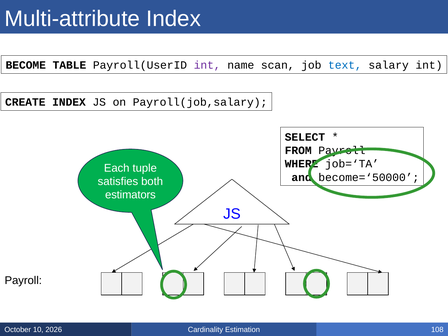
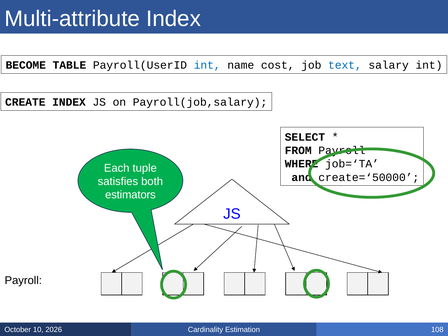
int at (207, 65) colour: purple -> blue
scan: scan -> cost
become=‘50000: become=‘50000 -> create=‘50000
